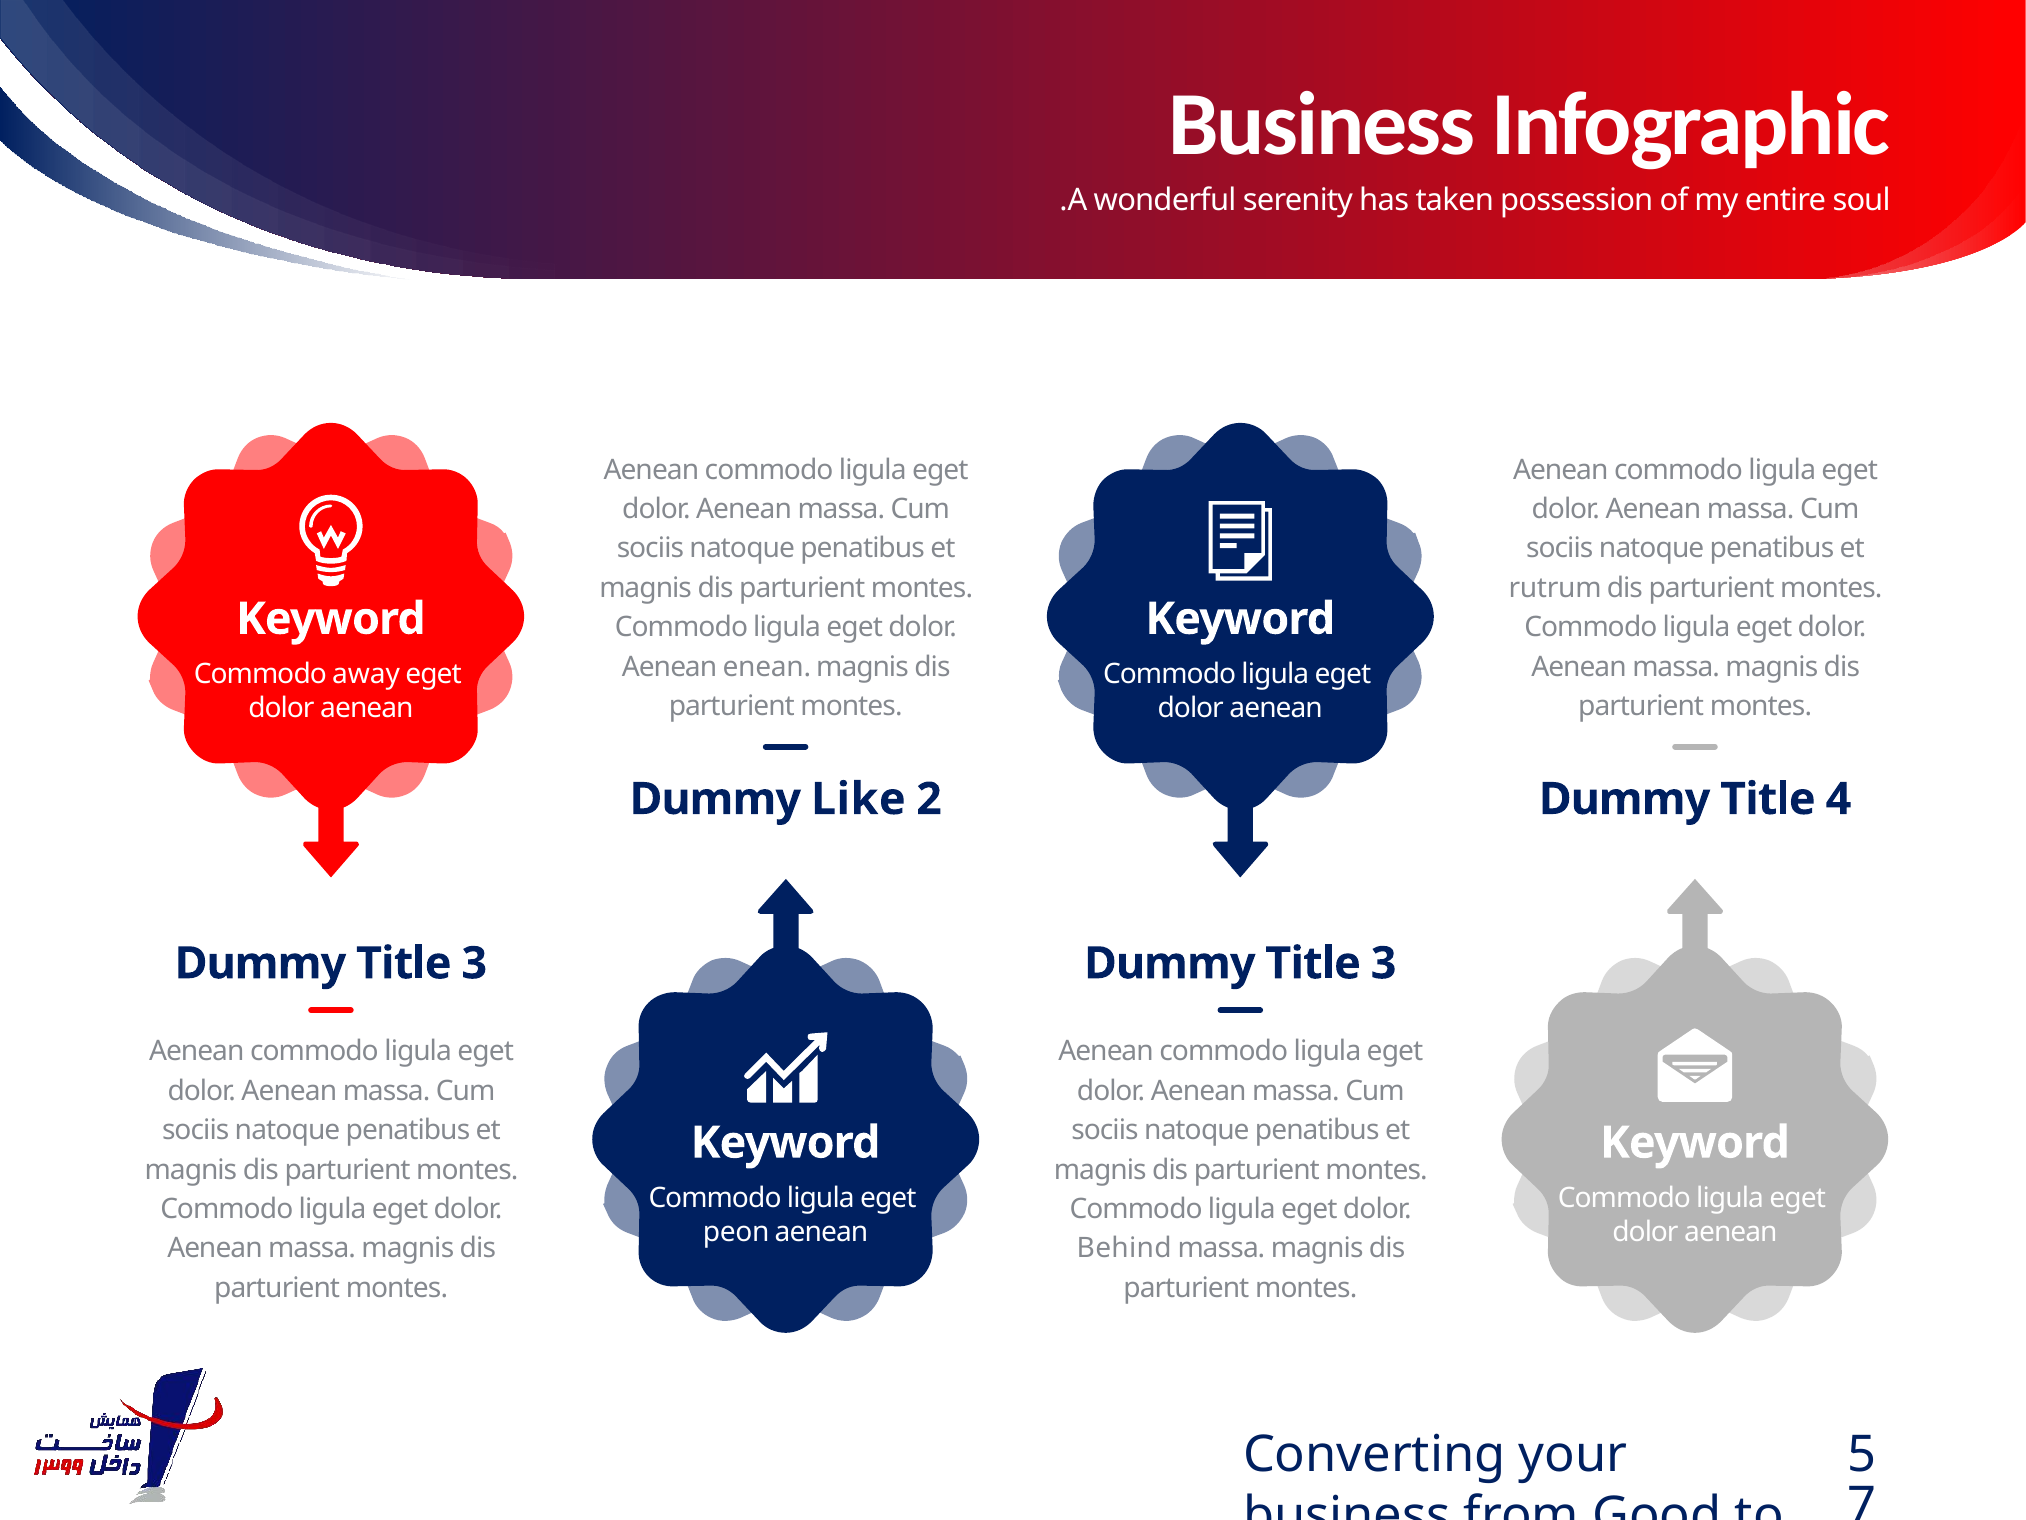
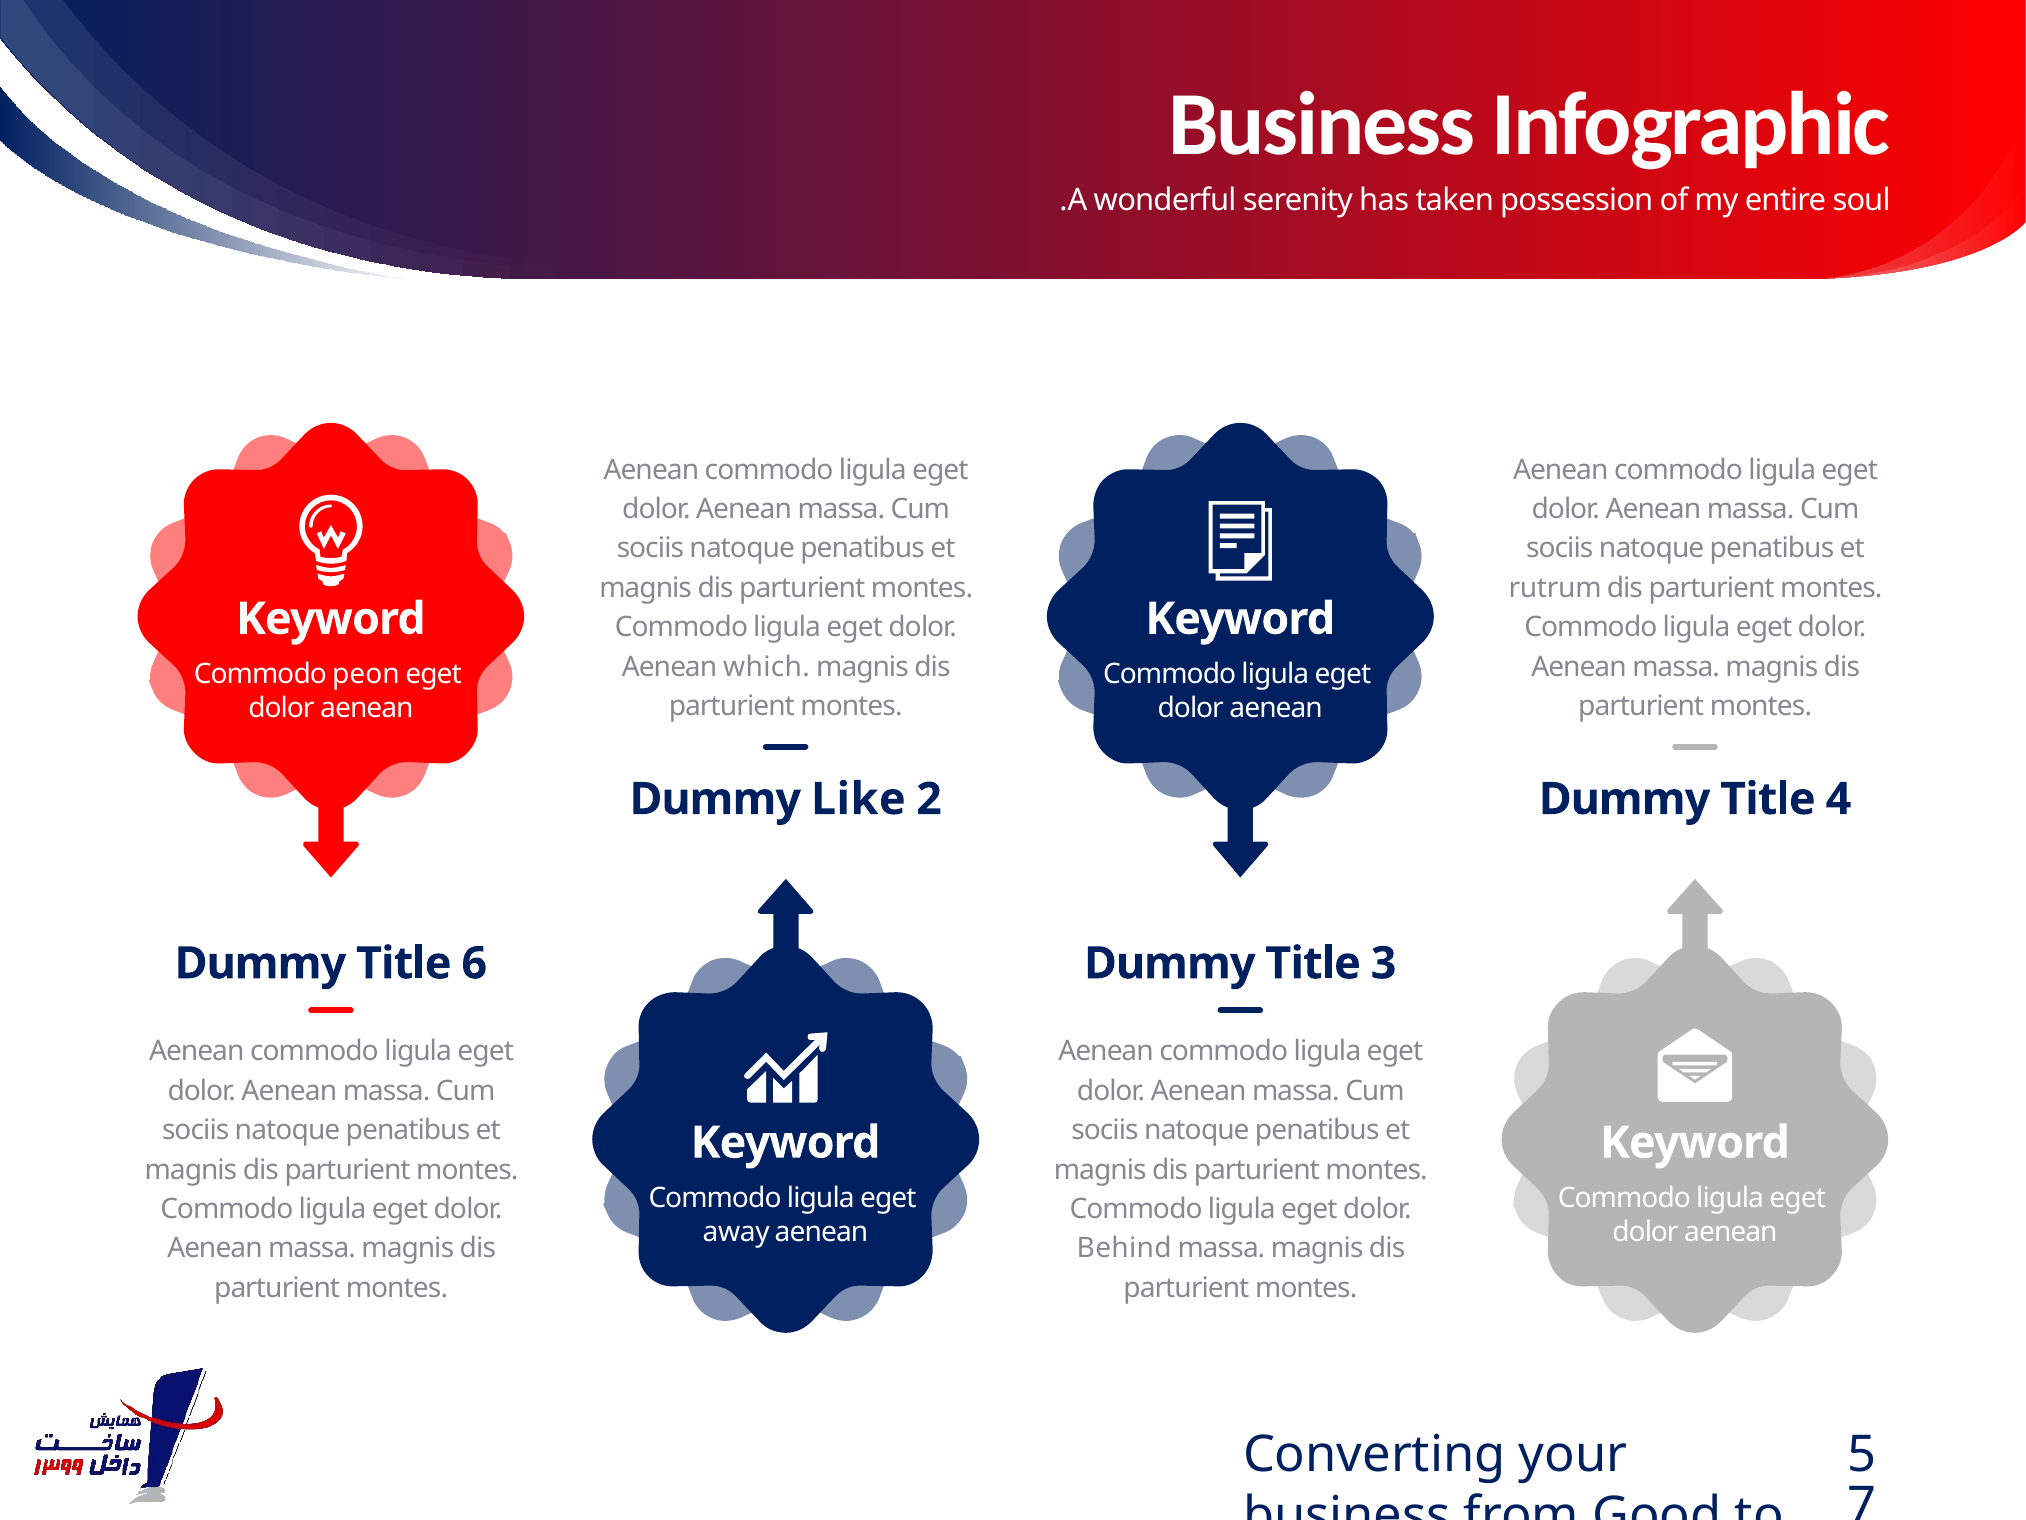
enean: enean -> which
away: away -> peon
3 at (474, 963): 3 -> 6
peon: peon -> away
